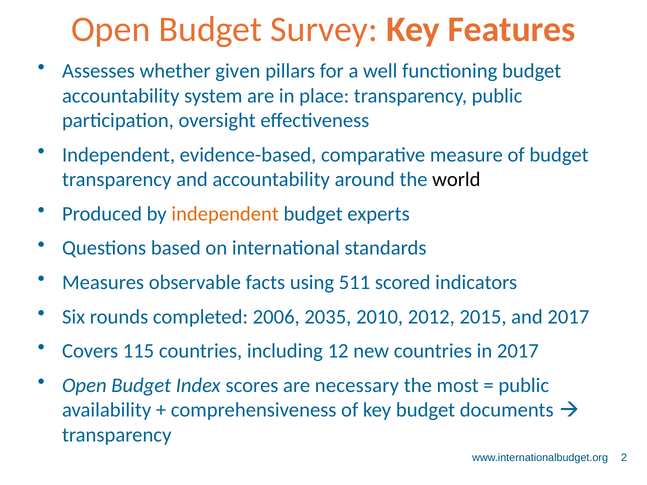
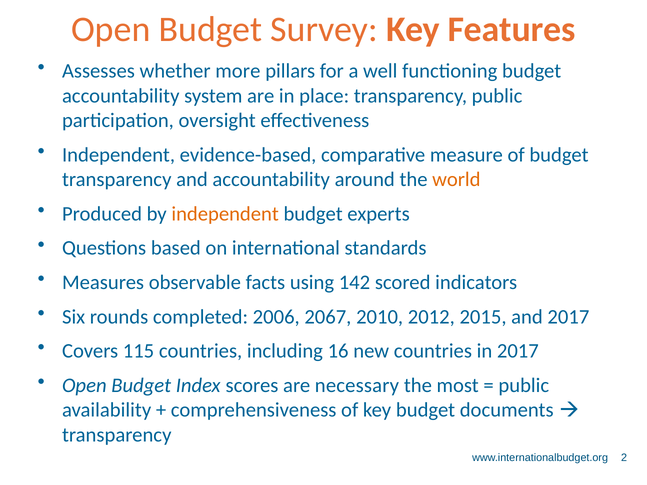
given: given -> more
world colour: black -> orange
511: 511 -> 142
2035: 2035 -> 2067
12: 12 -> 16
